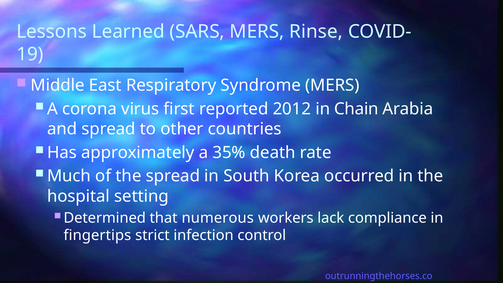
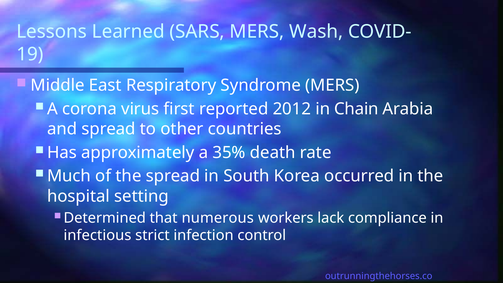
Rinse: Rinse -> Wash
fingertips: fingertips -> infectious
